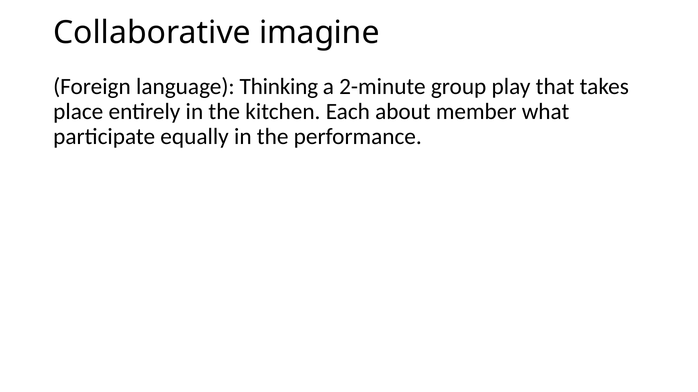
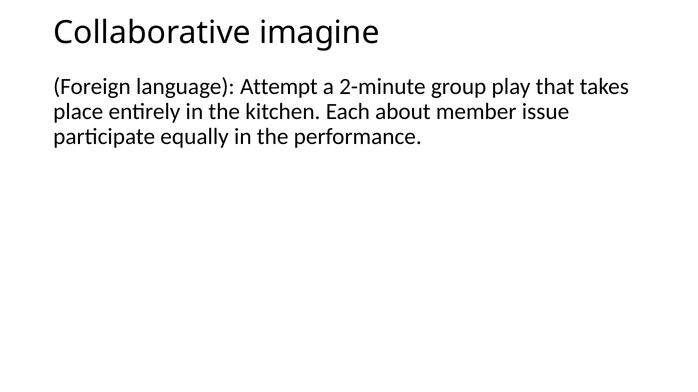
Thinking: Thinking -> Attempt
what: what -> issue
